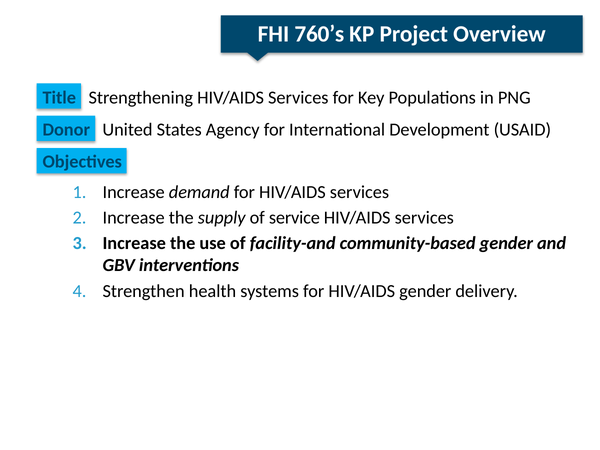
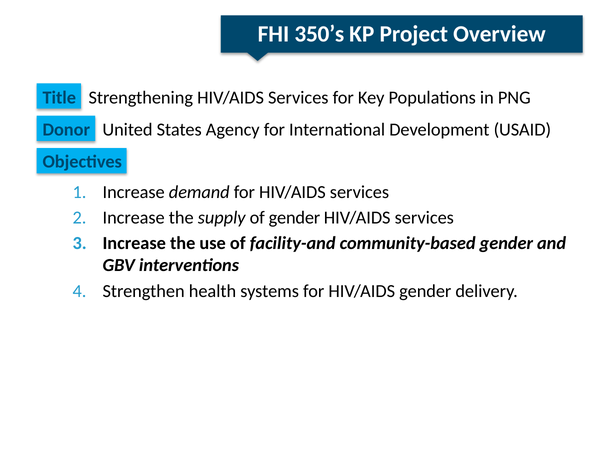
760’s: 760’s -> 350’s
of service: service -> gender
